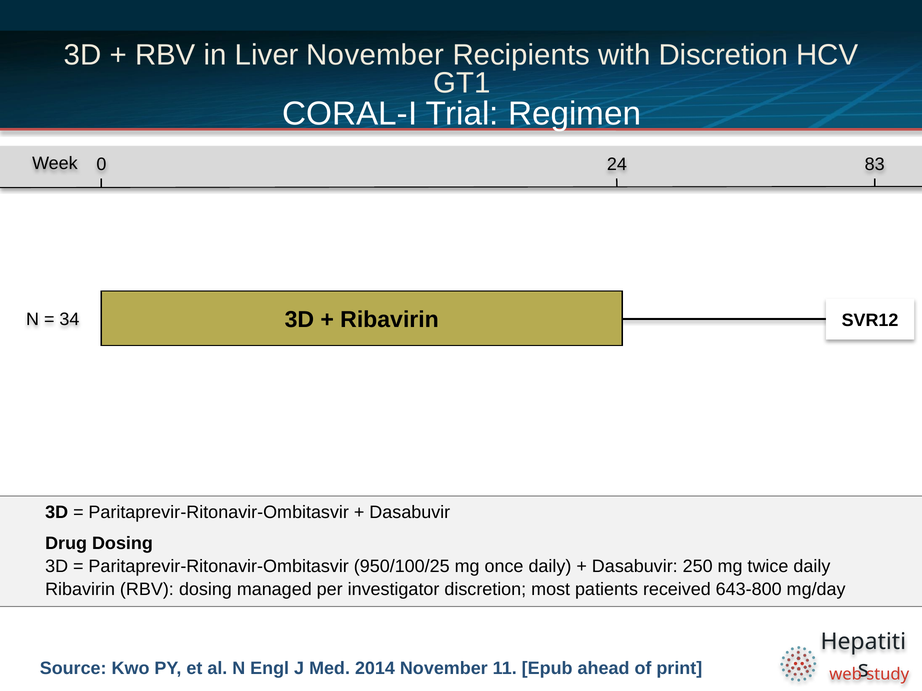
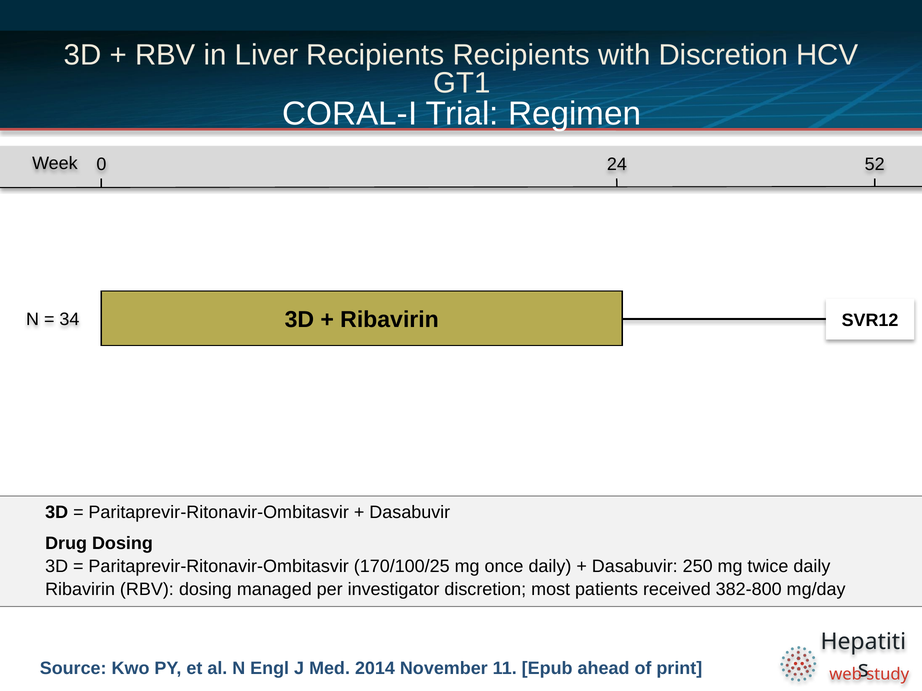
Liver November: November -> Recipients
83: 83 -> 52
950/100/25: 950/100/25 -> 170/100/25
643-800: 643-800 -> 382-800
